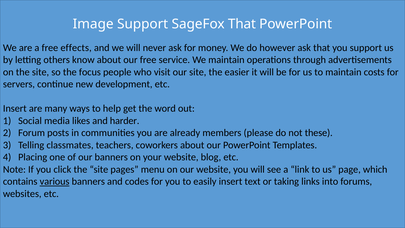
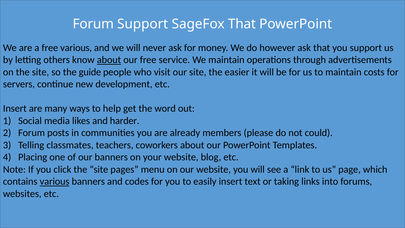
Image at (93, 24): Image -> Forum
free effects: effects -> various
about at (109, 60) underline: none -> present
focus: focus -> guide
these: these -> could
